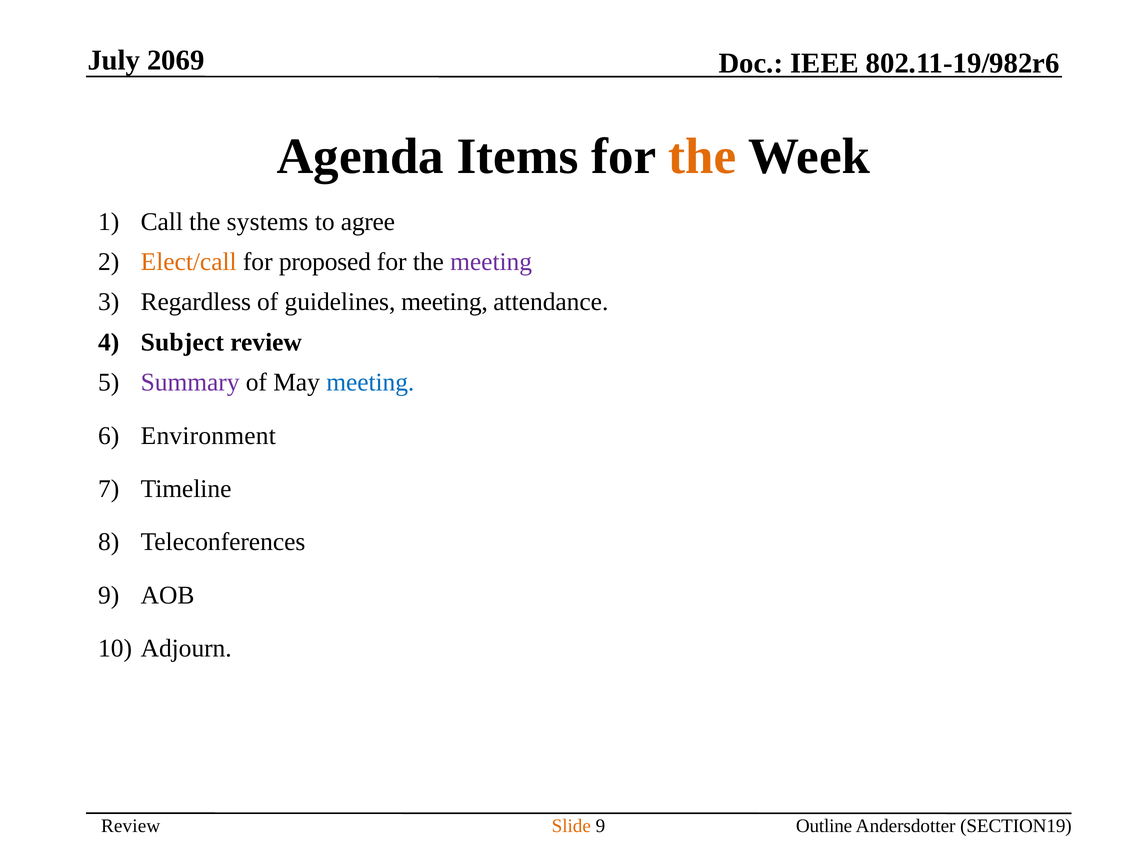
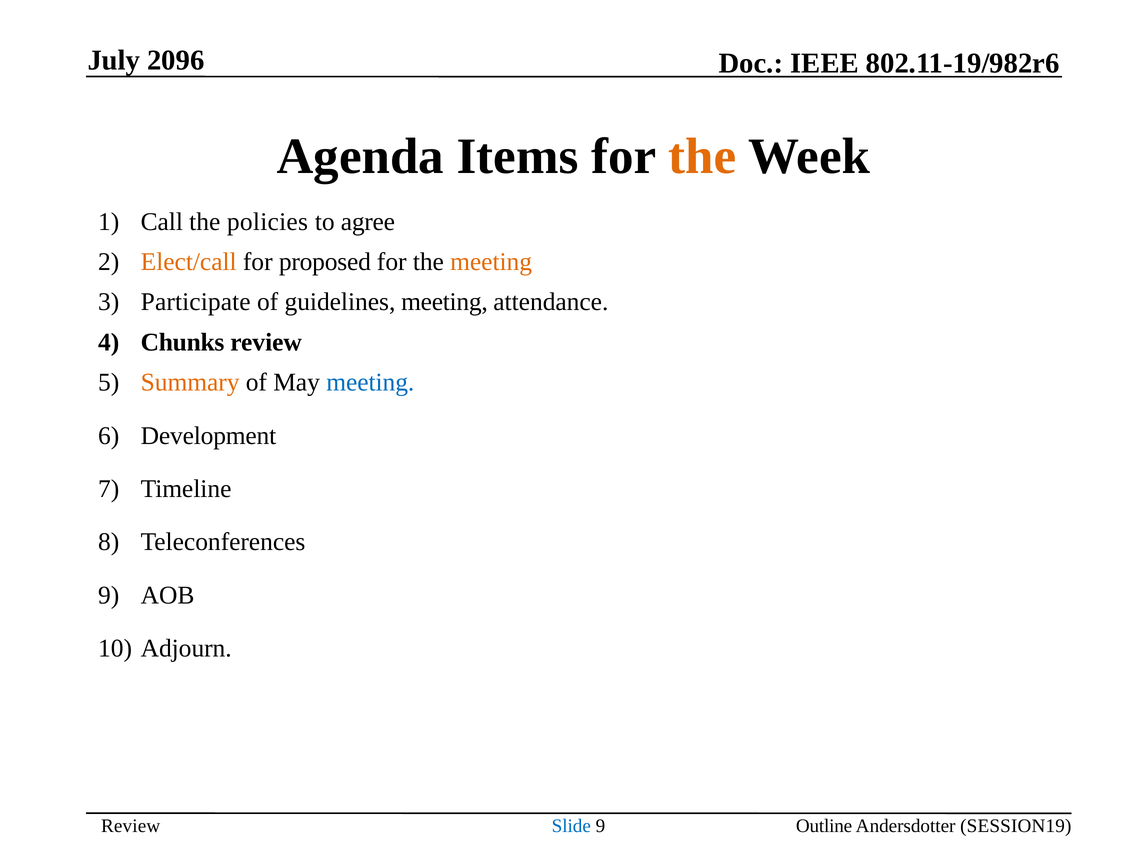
2069: 2069 -> 2096
systems: systems -> policies
meeting at (491, 262) colour: purple -> orange
Regardless: Regardless -> Participate
Subject: Subject -> Chunks
Summary colour: purple -> orange
Environment: Environment -> Development
Slide colour: orange -> blue
SECTION19: SECTION19 -> SESSION19
